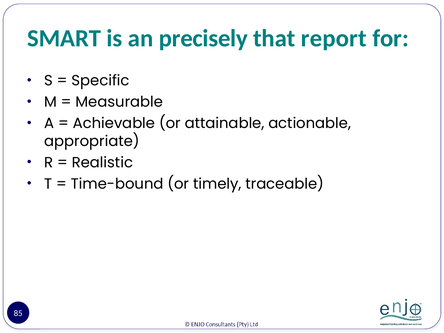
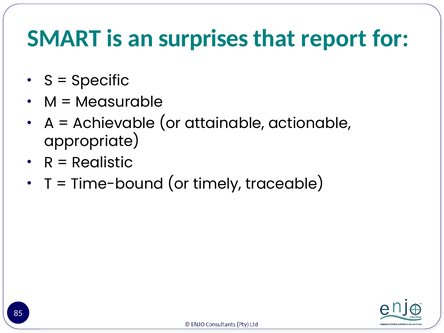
precisely: precisely -> surprises
